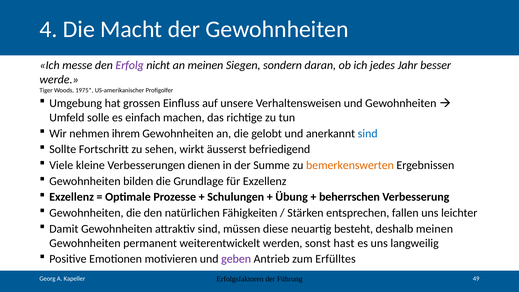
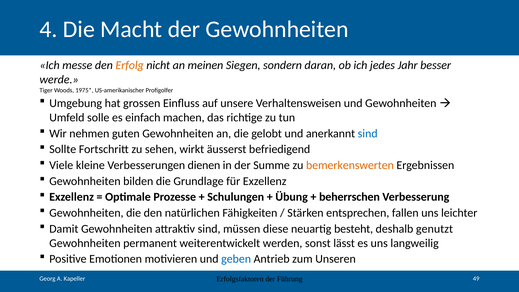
Erfolg colour: purple -> orange
ihrem: ihrem -> guten
deshalb meinen: meinen -> genutzt
hast: hast -> lässt
geben colour: purple -> blue
Erfülltes: Erfülltes -> Unseren
